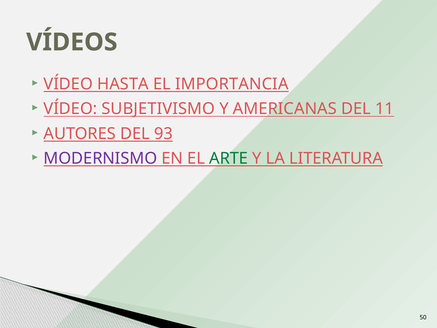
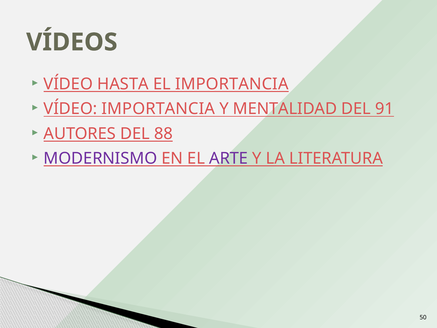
VÍDEO SUBJETIVISMO: SUBJETIVISMO -> IMPORTANCIA
AMERICANAS: AMERICANAS -> MENTALIDAD
11: 11 -> 91
93: 93 -> 88
ARTE colour: green -> purple
